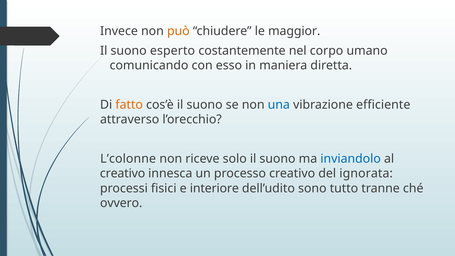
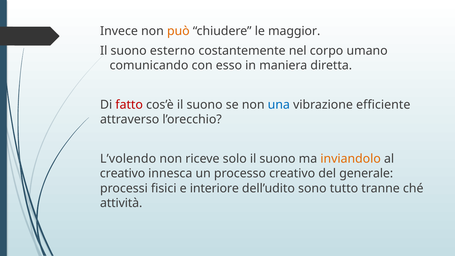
esperto: esperto -> esterno
fatto colour: orange -> red
L’colonne: L’colonne -> L’volendo
inviandolo colour: blue -> orange
ignorata: ignorata -> generale
ovvero: ovvero -> attività
